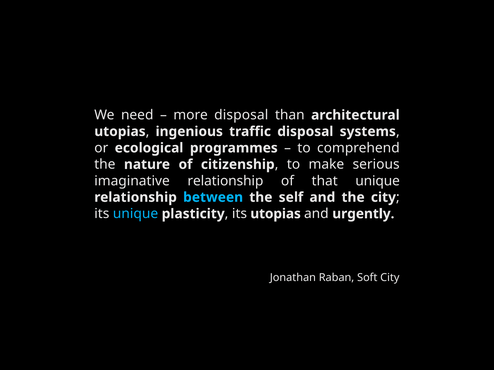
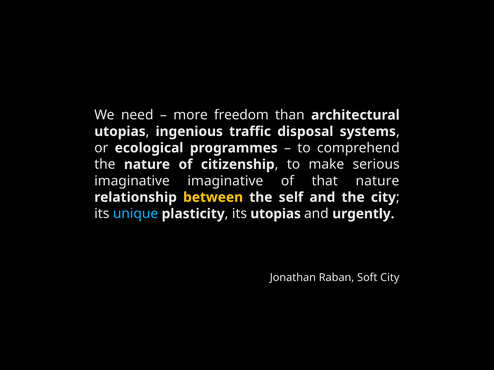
more disposal: disposal -> freedom
imaginative relationship: relationship -> imaginative
that unique: unique -> nature
between colour: light blue -> yellow
